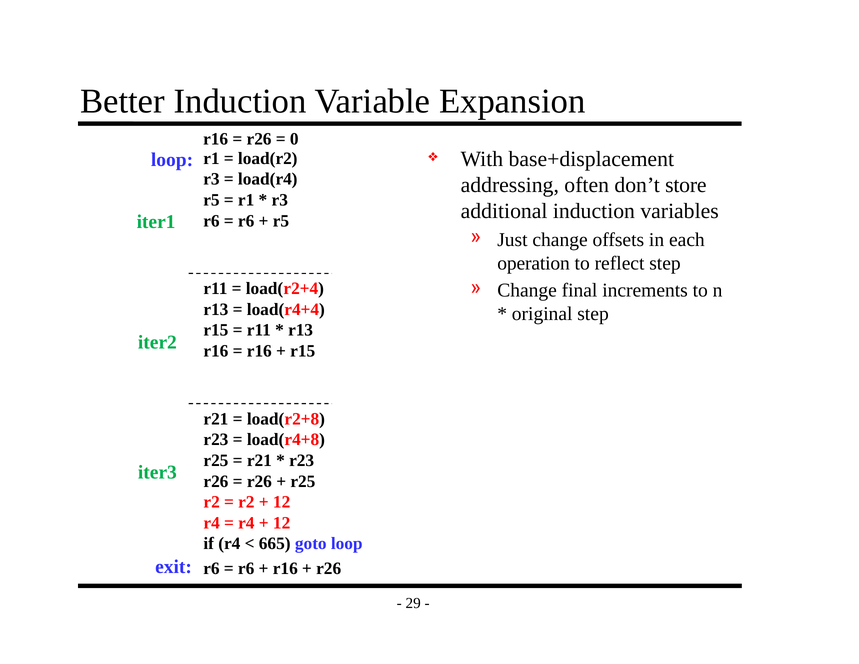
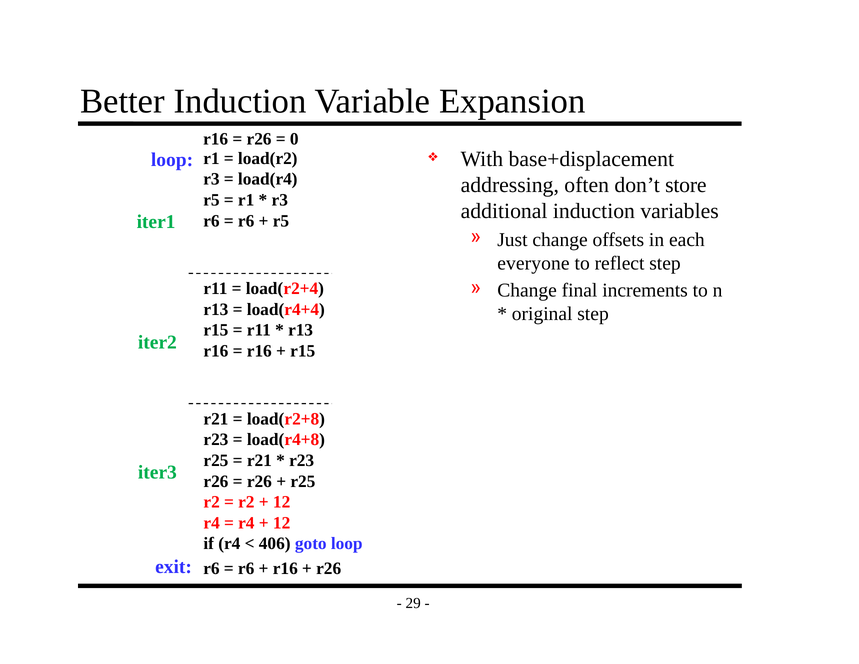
operation: operation -> everyone
665: 665 -> 406
